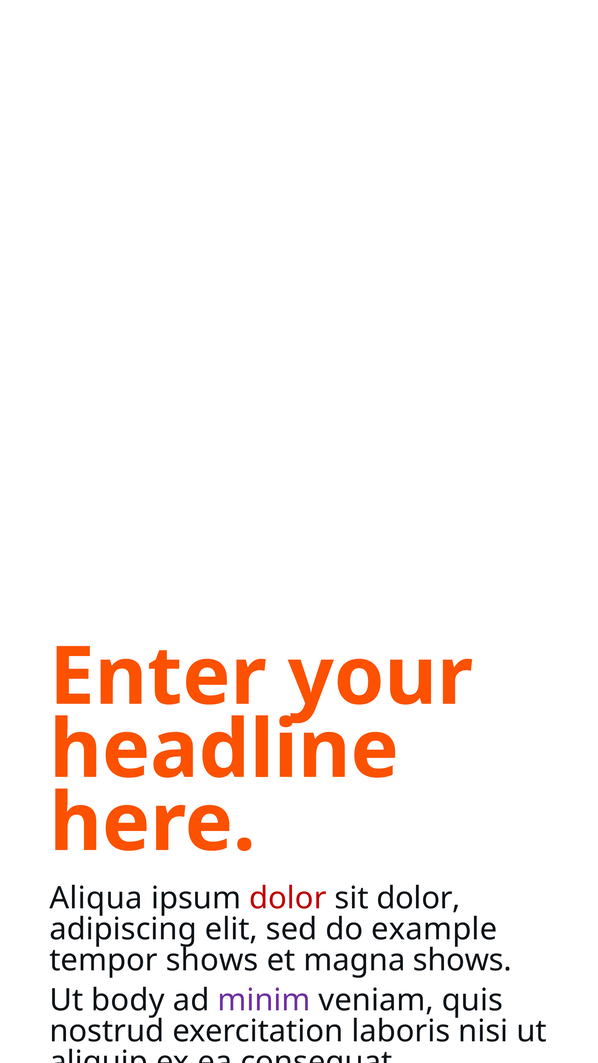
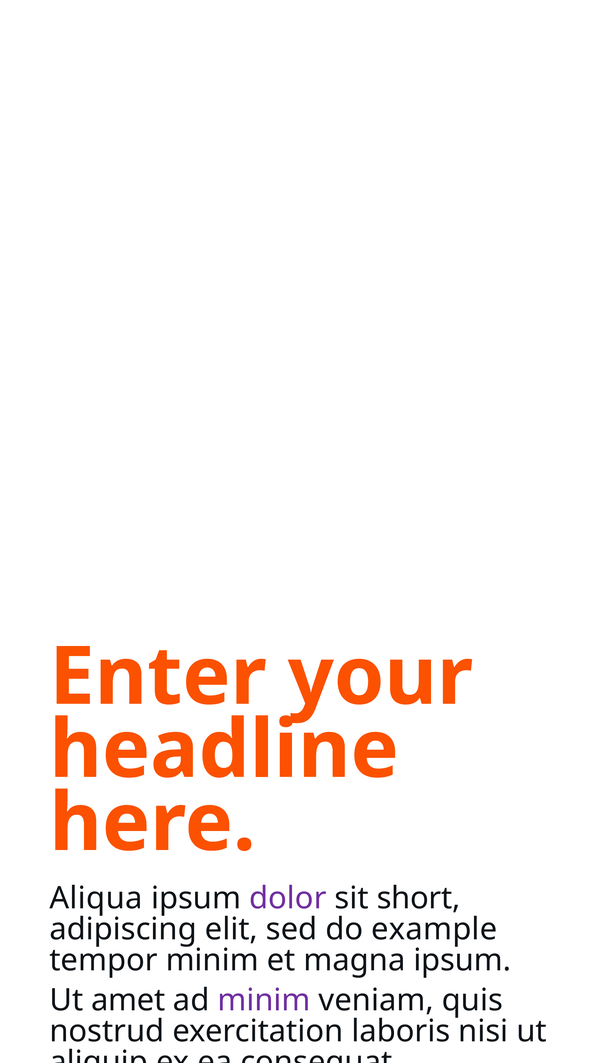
dolor at (288, 898) colour: red -> purple
sit dolor: dolor -> short
tempor shows: shows -> minim
magna shows: shows -> ipsum
body: body -> amet
